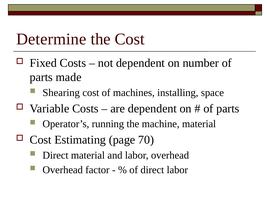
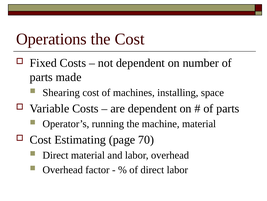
Determine: Determine -> Operations
